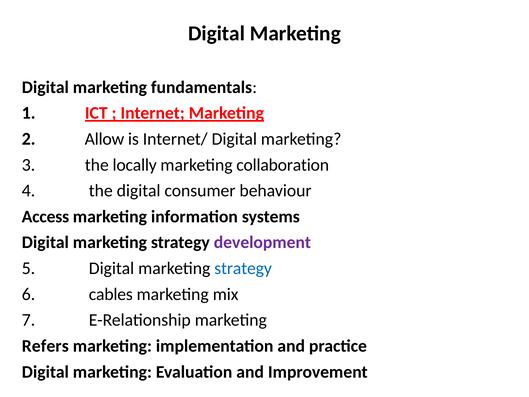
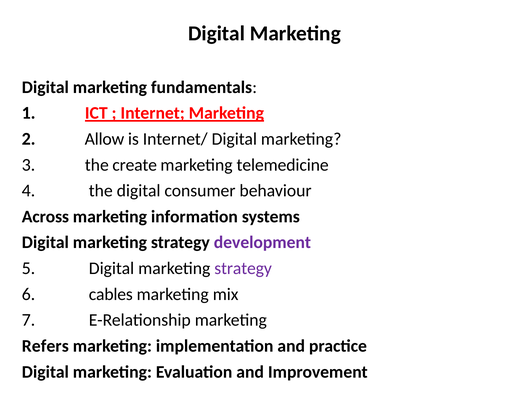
locally: locally -> create
collaboration: collaboration -> telemedicine
Access: Access -> Across
strategy at (243, 268) colour: blue -> purple
